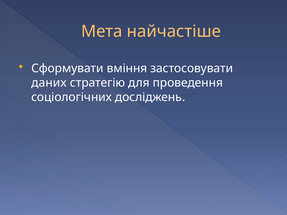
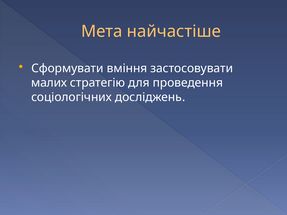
даних: даних -> малих
